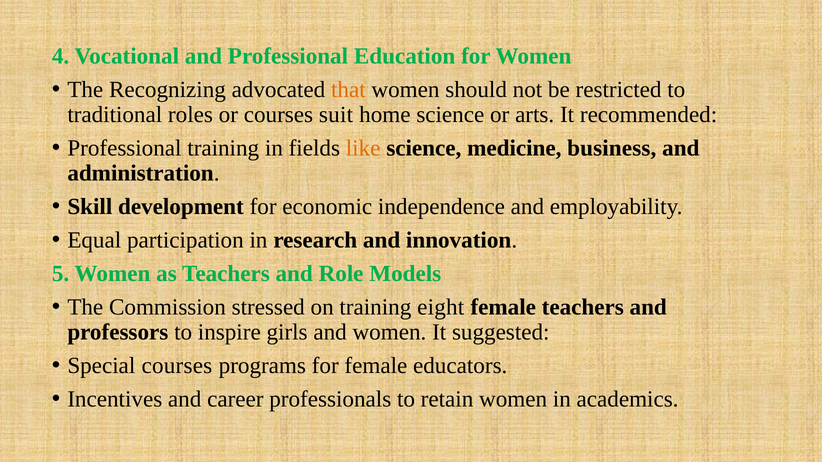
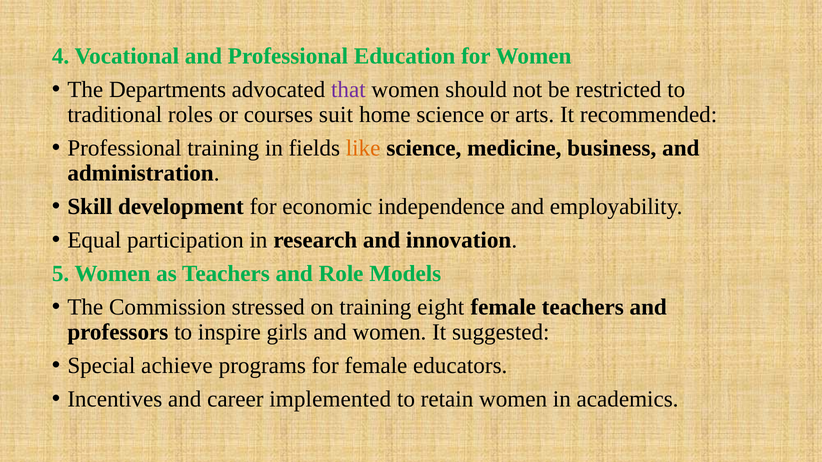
Recognizing: Recognizing -> Departments
that colour: orange -> purple
Special courses: courses -> achieve
professionals: professionals -> implemented
